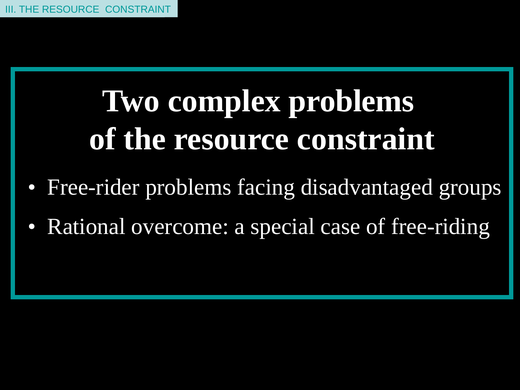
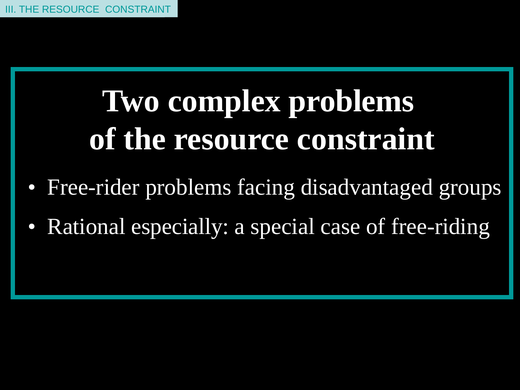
overcome: overcome -> especially
